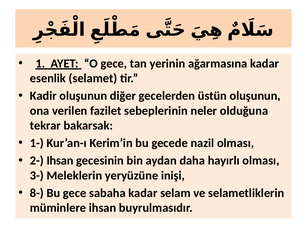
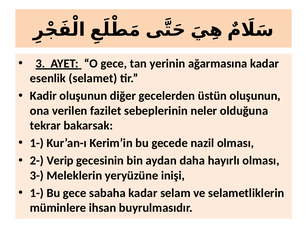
1: 1 -> 3
2- Ihsan: Ihsan -> Verip
8- at (37, 193): 8- -> 1-
